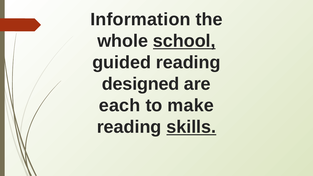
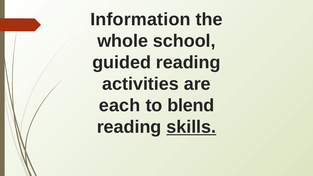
school underline: present -> none
designed: designed -> activities
make: make -> blend
